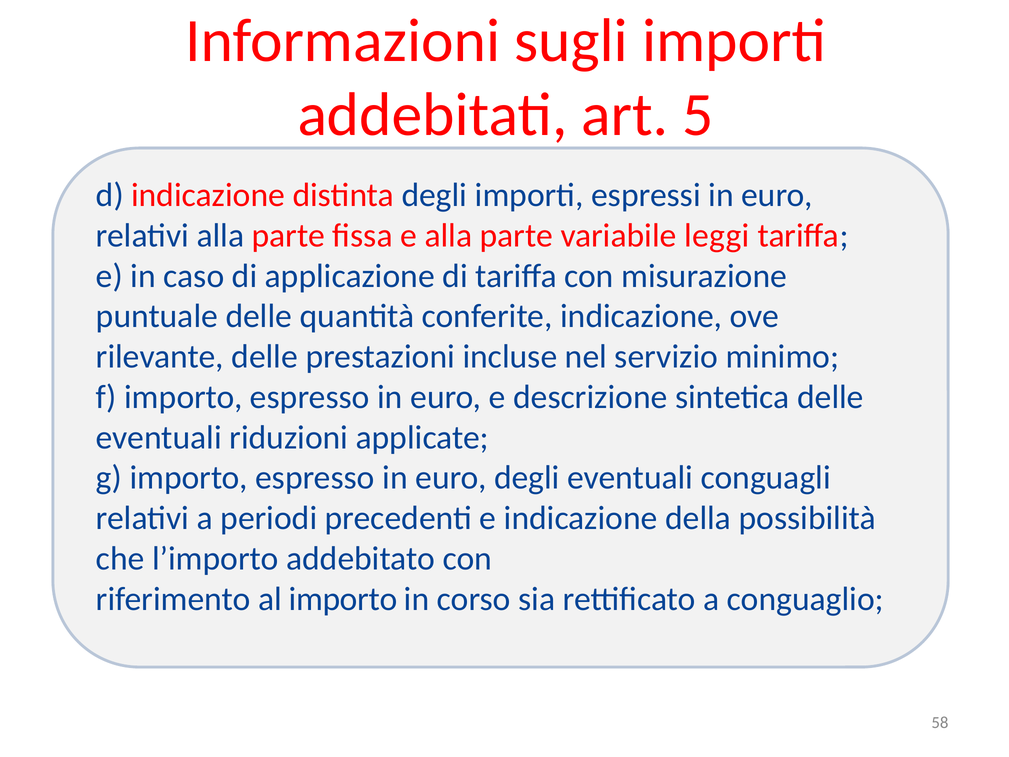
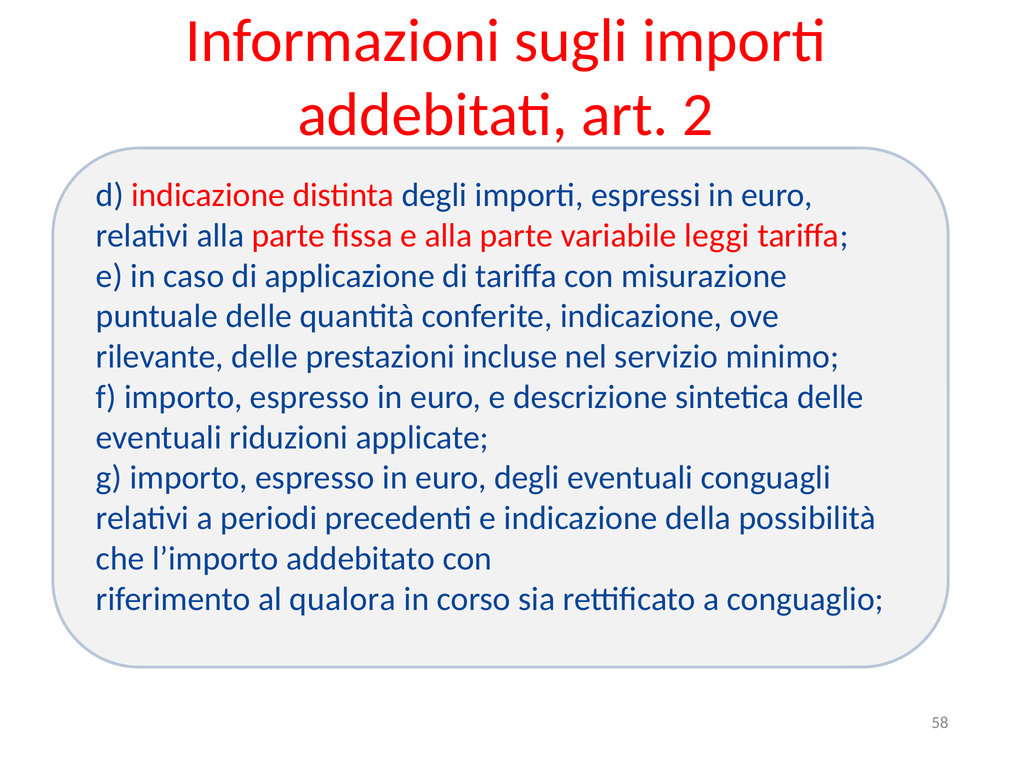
5: 5 -> 2
al importo: importo -> qualora
